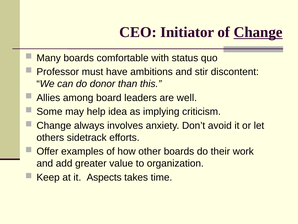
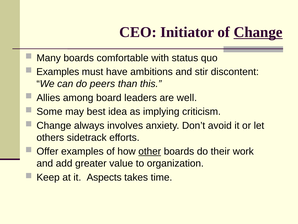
Professor at (58, 72): Professor -> Examples
donor: donor -> peers
help: help -> best
other underline: none -> present
